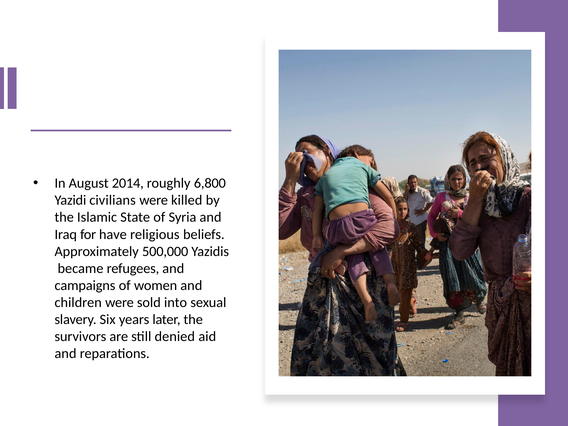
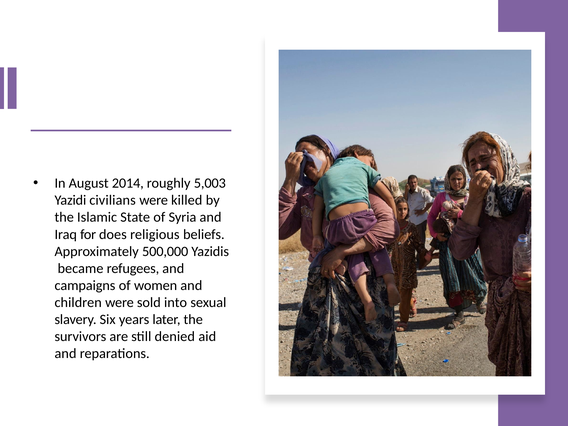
6,800: 6,800 -> 5,003
have: have -> does
